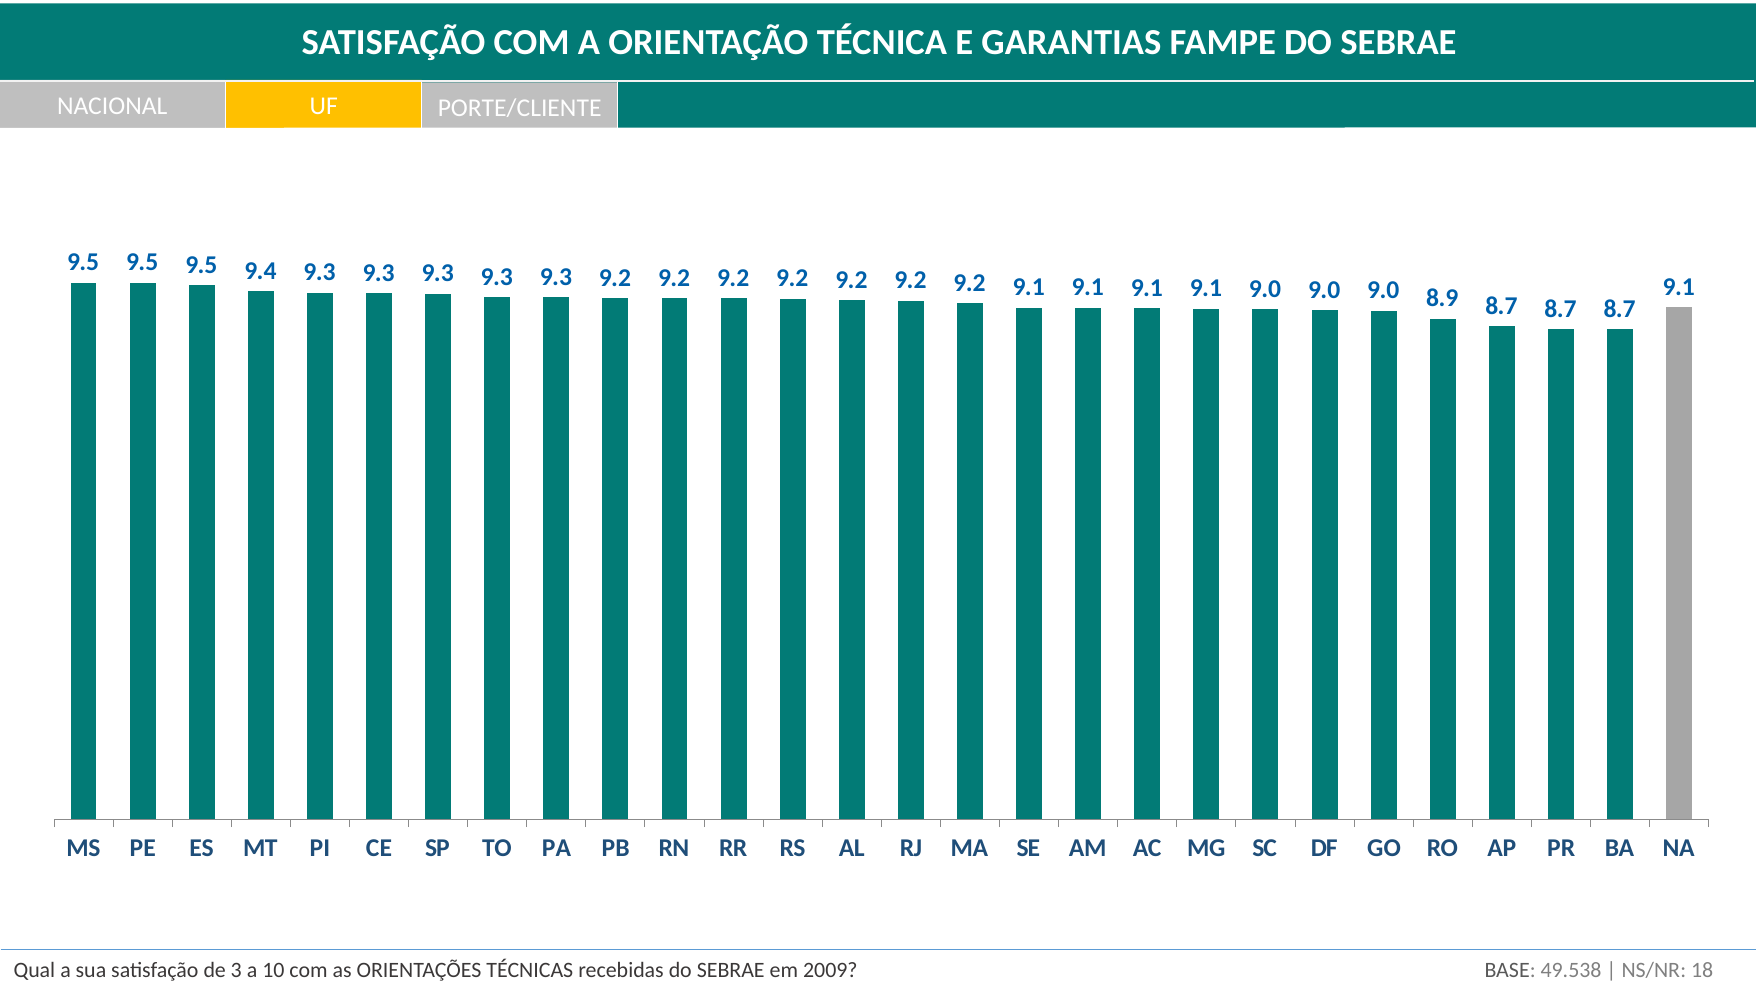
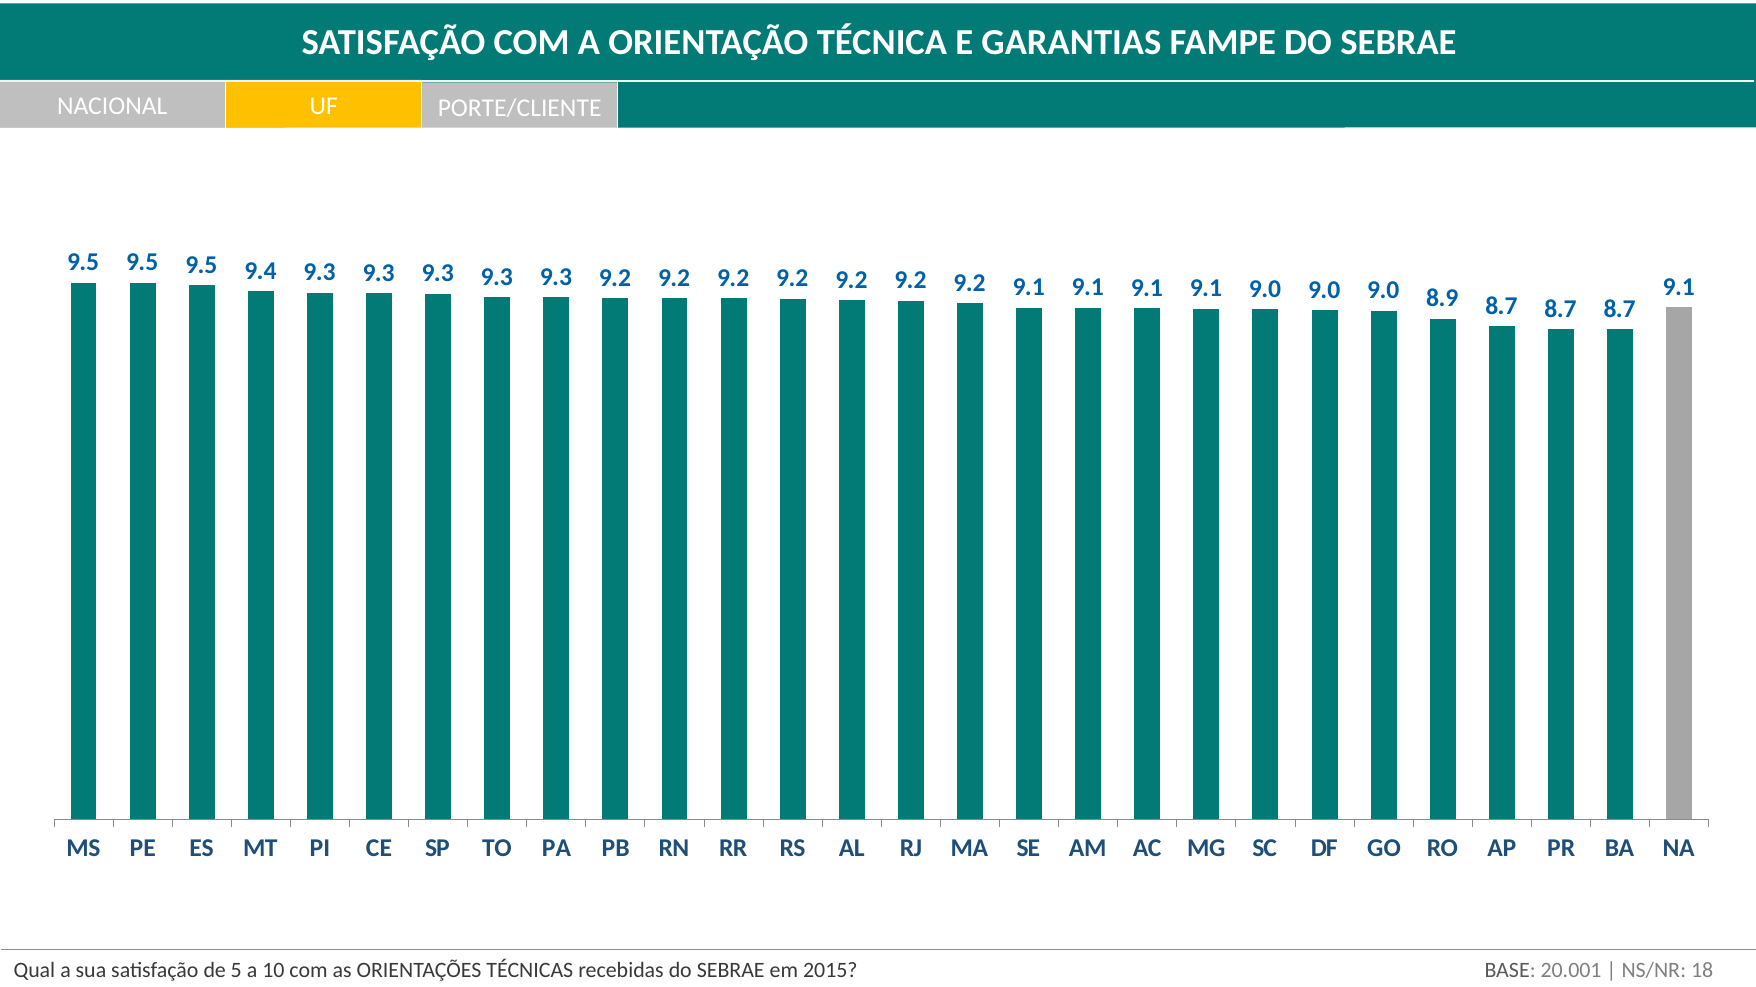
49.538: 49.538 -> 20.001
3: 3 -> 5
2009: 2009 -> 2015
